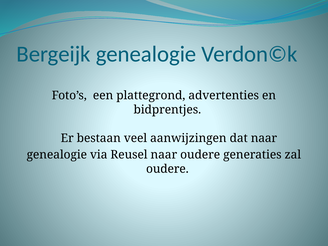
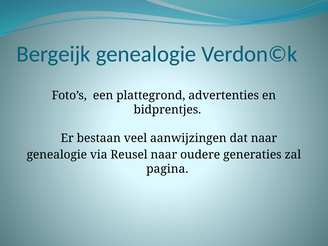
oudere at (167, 169): oudere -> pagina
